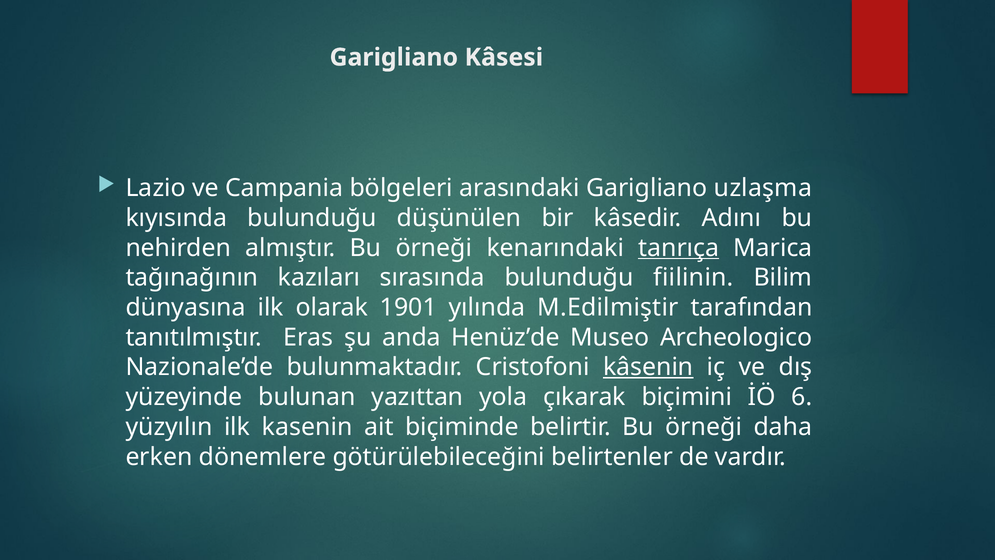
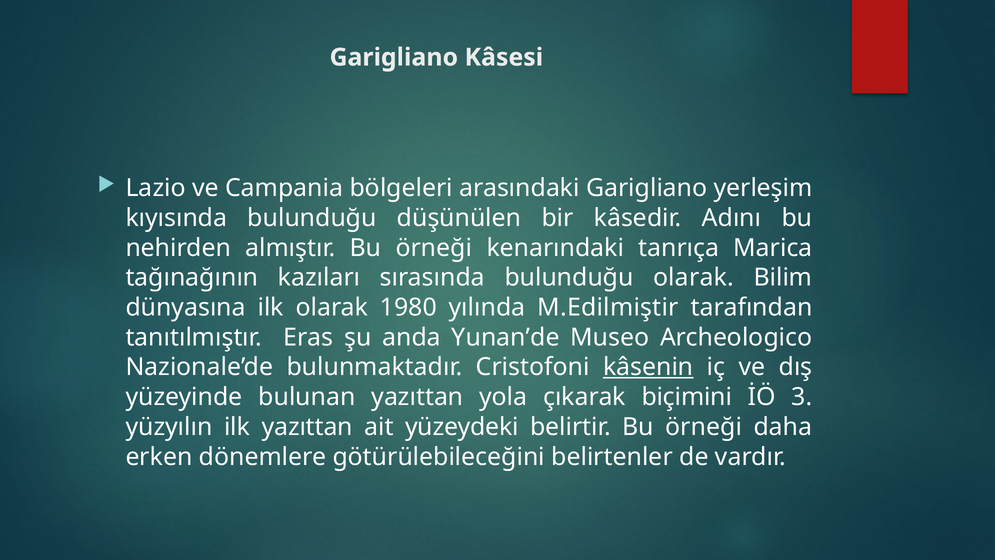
uzlaşma: uzlaşma -> yerleşim
tanrıça underline: present -> none
bulunduğu fiilinin: fiilinin -> olarak
1901: 1901 -> 1980
Henüz’de: Henüz’de -> Yunan’de
6: 6 -> 3
ilk kasenin: kasenin -> yazıttan
biçiminde: biçiminde -> yüzeydeki
